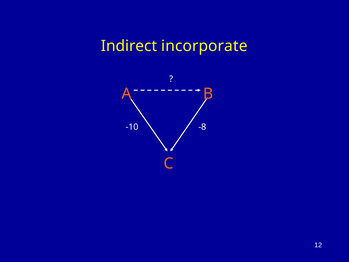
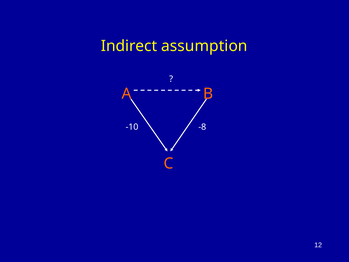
incorporate: incorporate -> assumption
